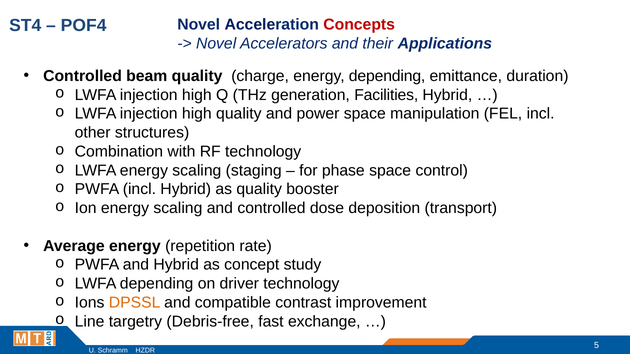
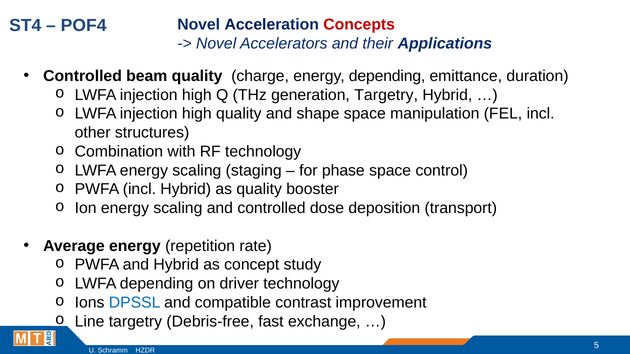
generation Facilities: Facilities -> Targetry
power: power -> shape
DPSSL colour: orange -> blue
